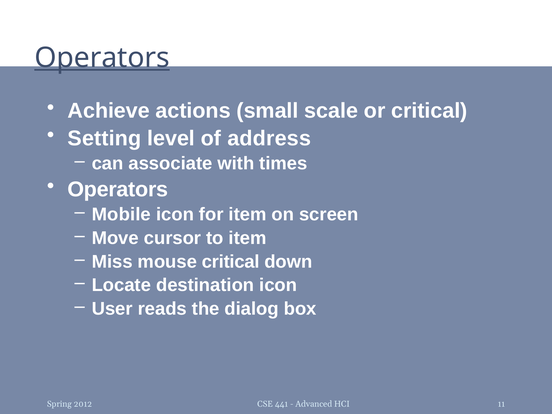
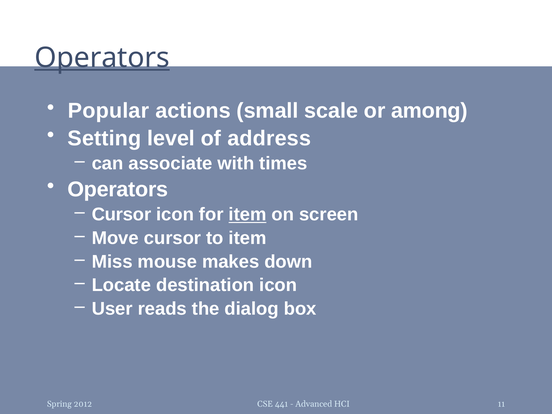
Achieve: Achieve -> Popular
or critical: critical -> among
Mobile at (121, 215): Mobile -> Cursor
item at (248, 215) underline: none -> present
mouse critical: critical -> makes
